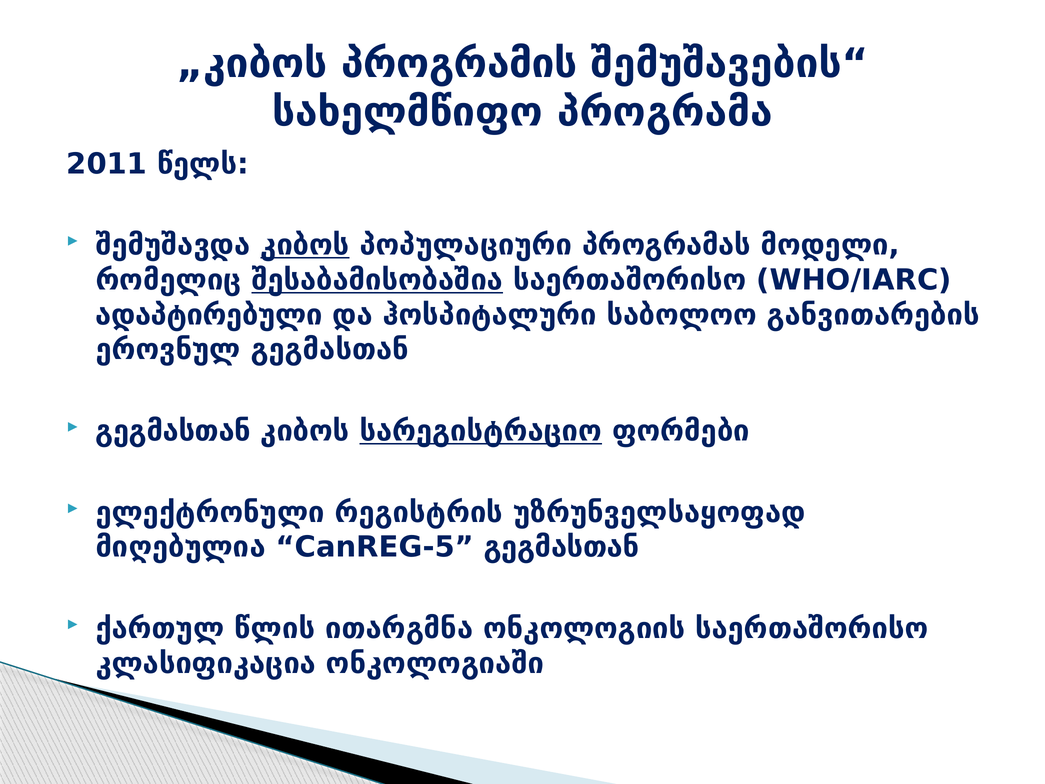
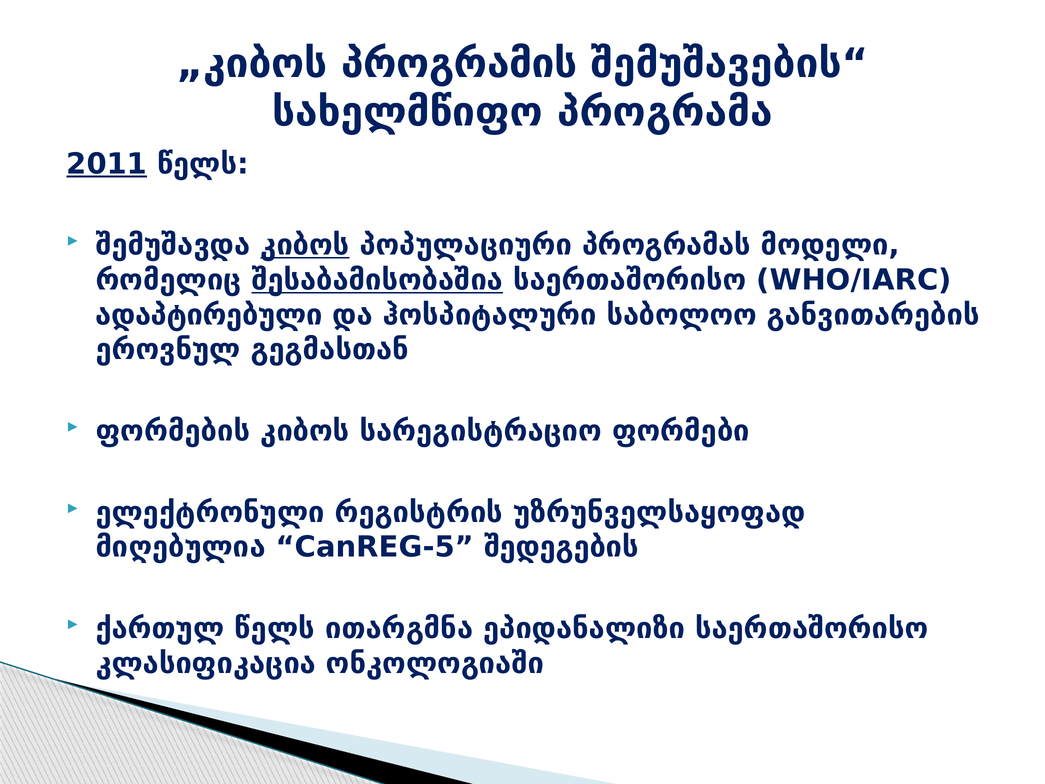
2011 underline: none -> present
გეგმასთან at (173, 431): გეგმასთან -> ფორმების
სარეგისტრაციო underline: present -> none
CanREG-5 გეგმასთან: გეგმასთან -> შედეგების
ქართულ წლის: წლის -> წელს
ონკოლოგიის: ონკოლოგიის -> ეპიდანალიზი
